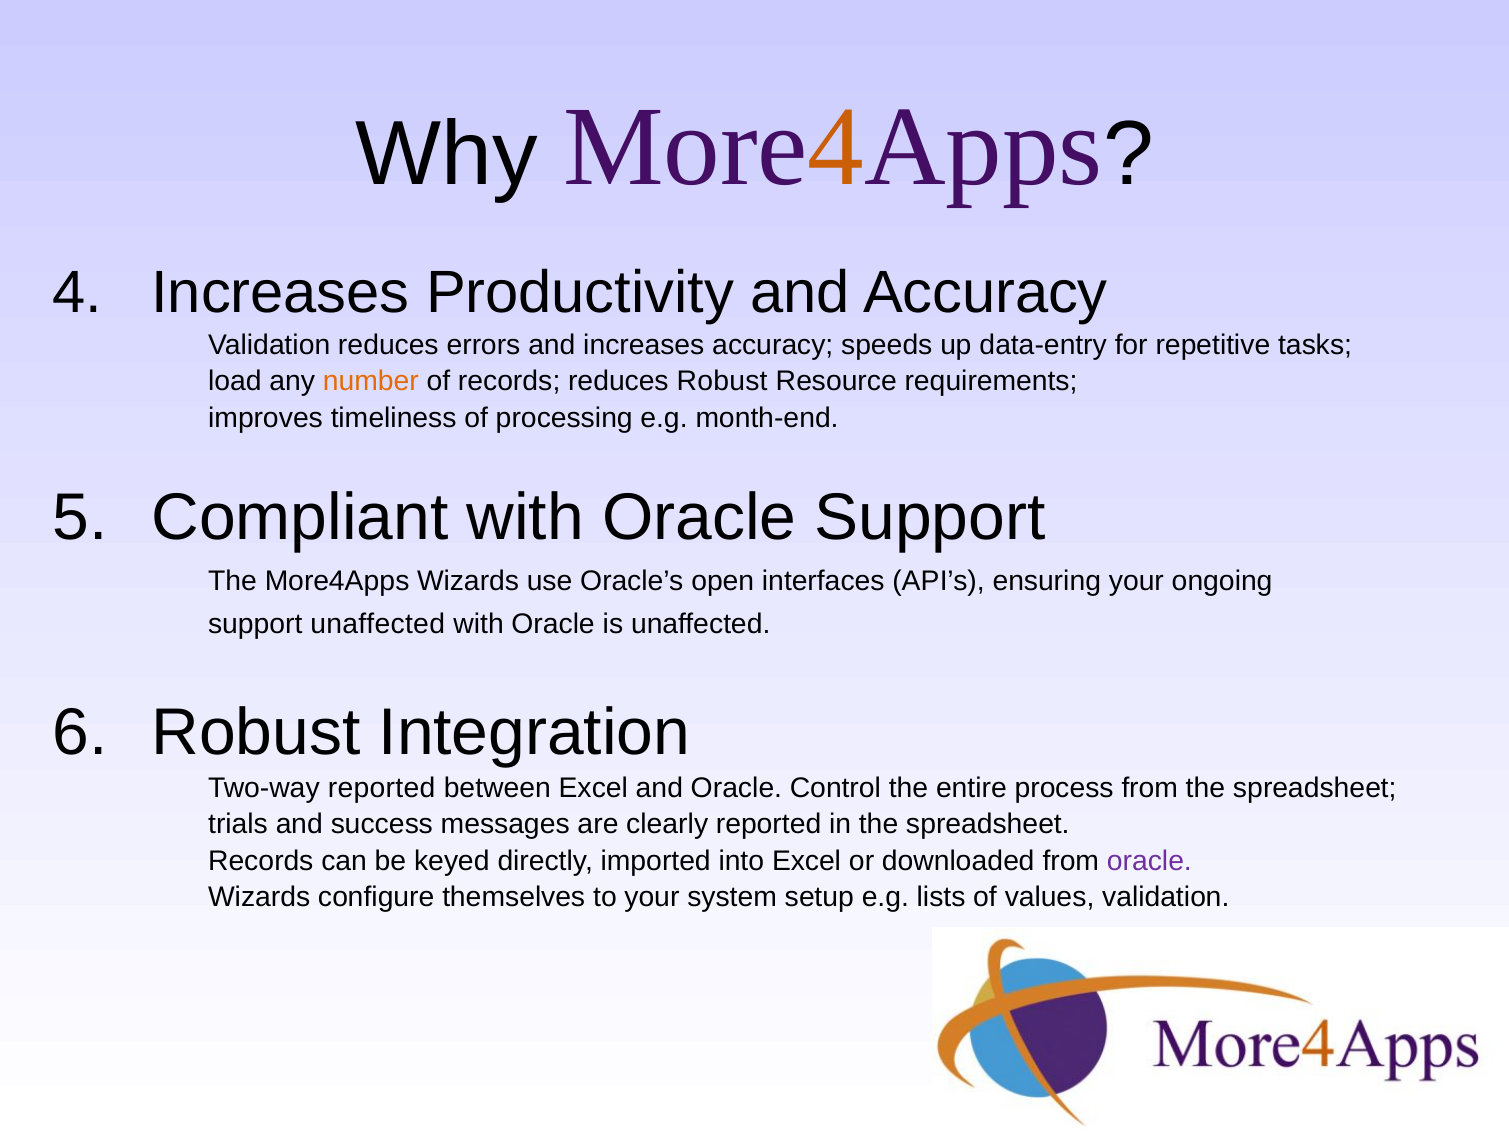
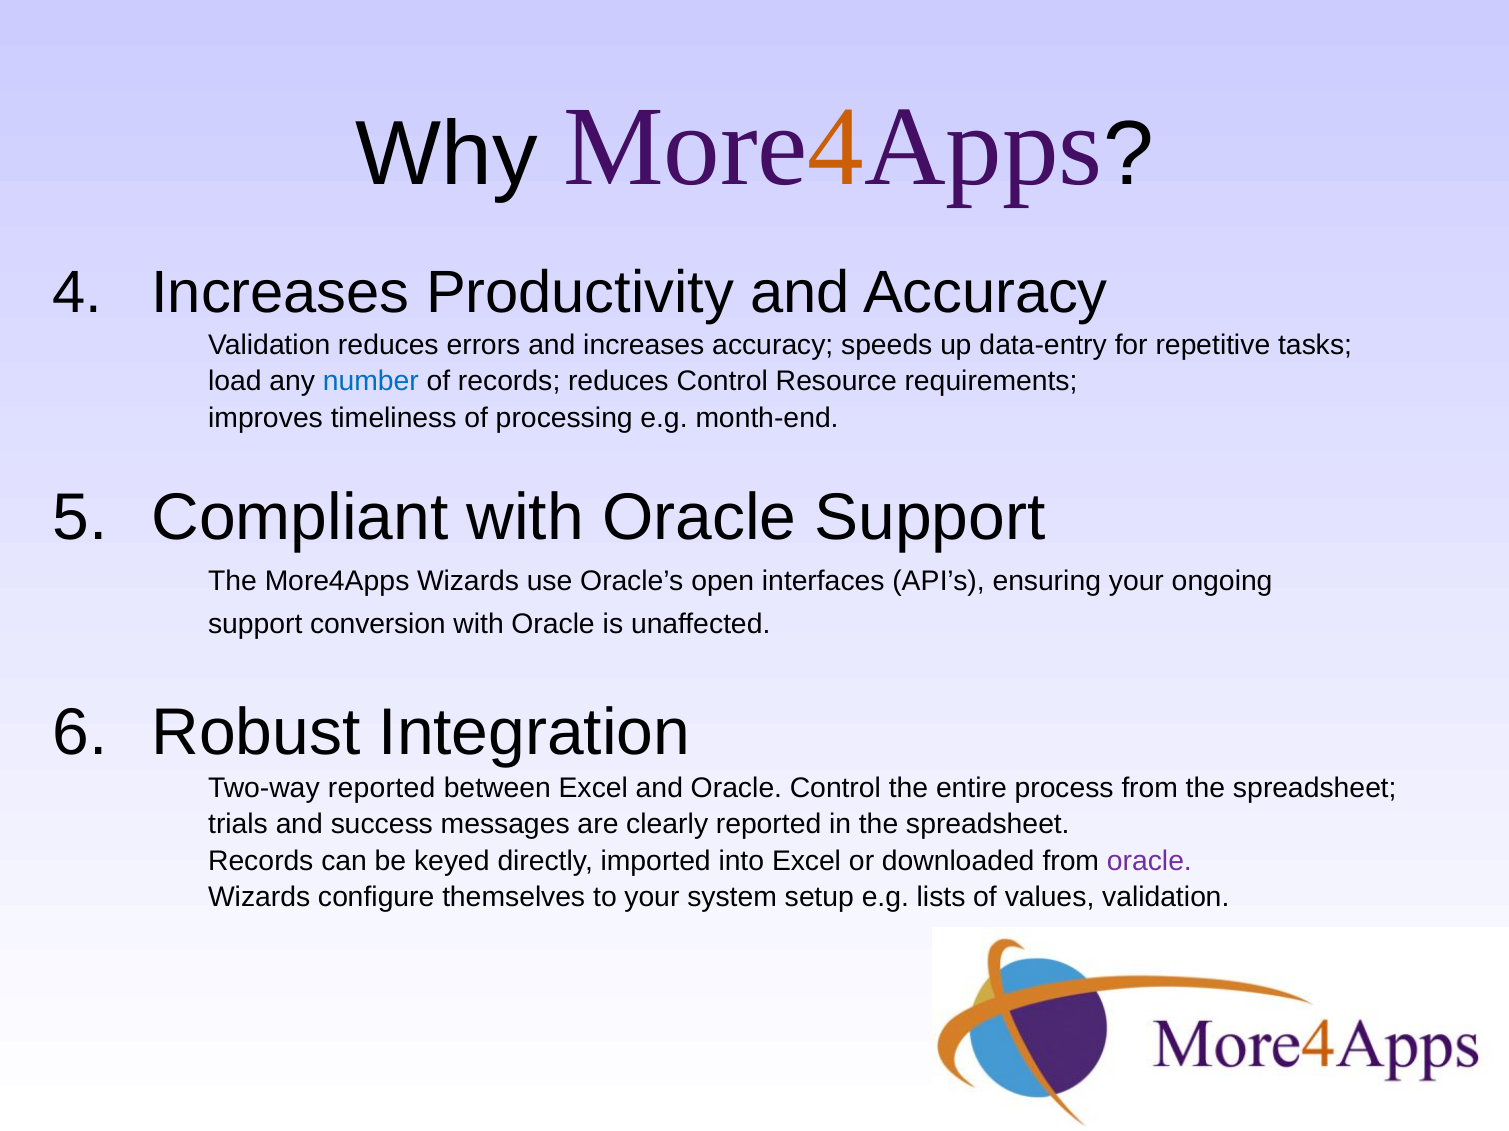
number colour: orange -> blue
reduces Robust: Robust -> Control
support unaffected: unaffected -> conversion
